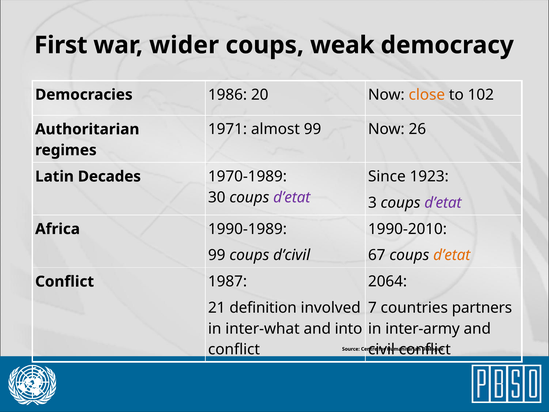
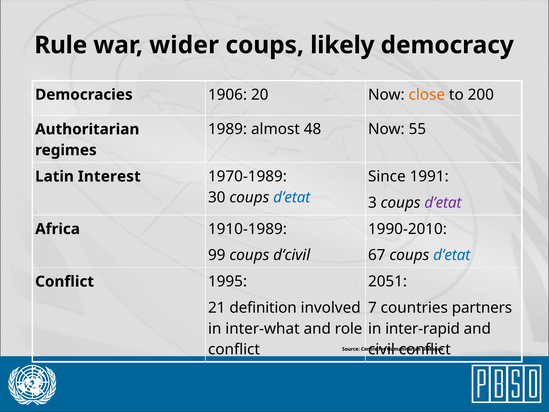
First: First -> Rule
weak: weak -> likely
1986: 1986 -> 1906
102: 102 -> 200
1971: 1971 -> 1989
almost 99: 99 -> 48
26: 26 -> 55
1923: 1923 -> 1991
Decades: Decades -> Interest
d’etat at (292, 197) colour: purple -> blue
1990-1989: 1990-1989 -> 1910-1989
d’etat at (452, 255) colour: orange -> blue
2064: 2064 -> 2051
1987: 1987 -> 1995
into: into -> role
inter-army: inter-army -> inter-rapid
